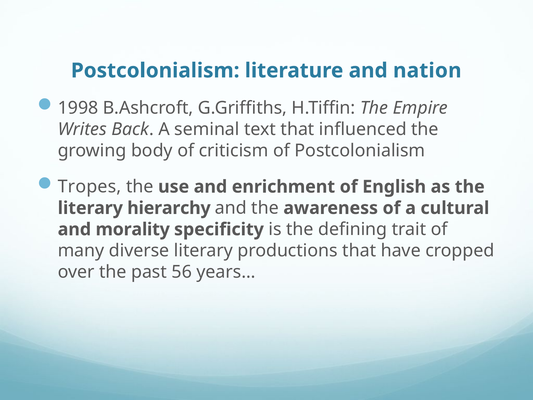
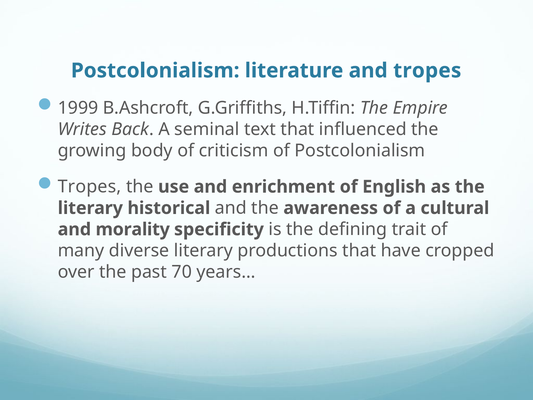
and nation: nation -> tropes
1998: 1998 -> 1999
hierarchy: hierarchy -> historical
56: 56 -> 70
